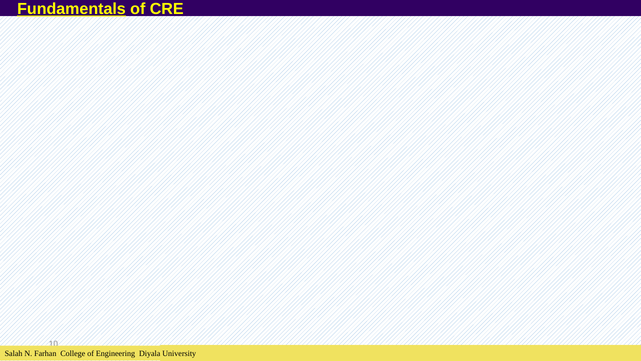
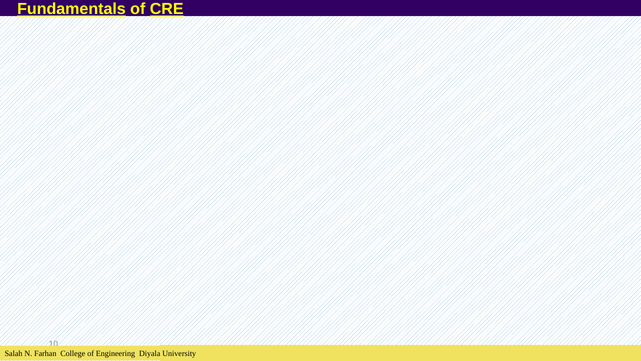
CRE underline: none -> present
